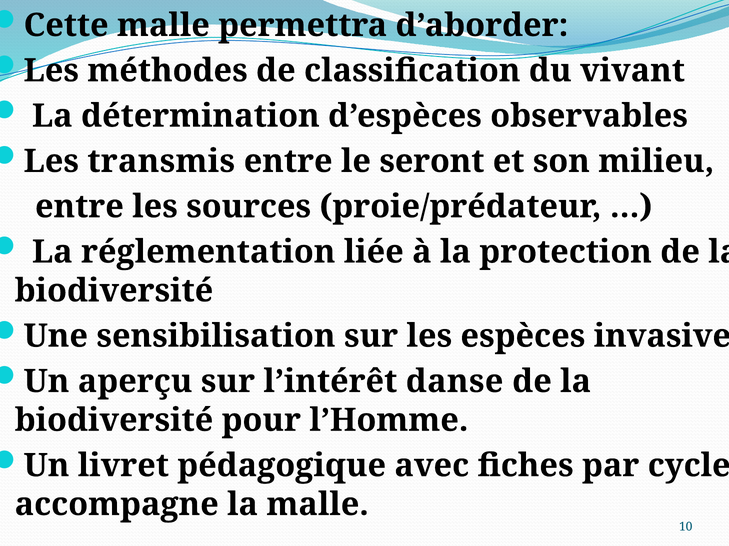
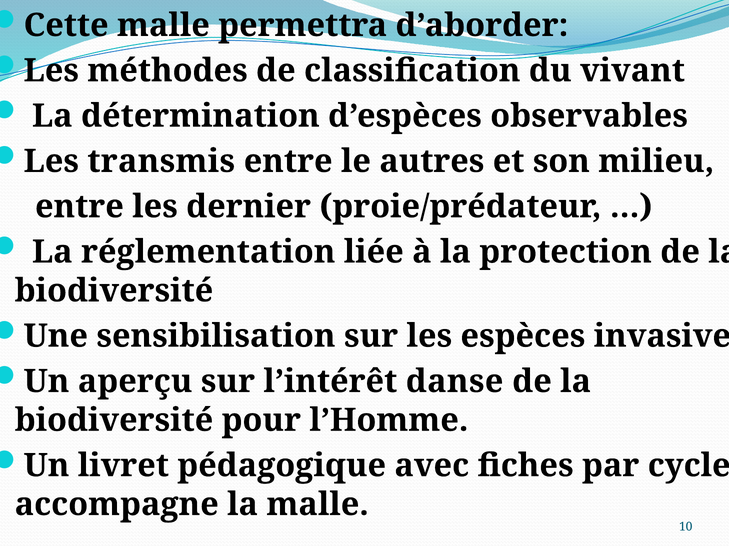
seront: seront -> autres
sources: sources -> dernier
